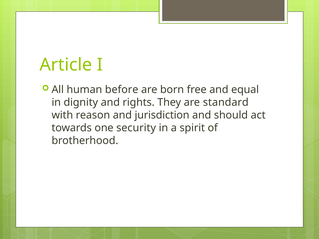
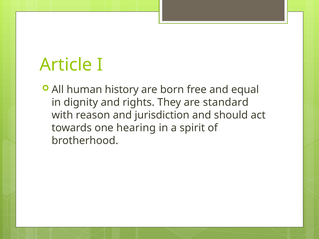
before: before -> history
security: security -> hearing
